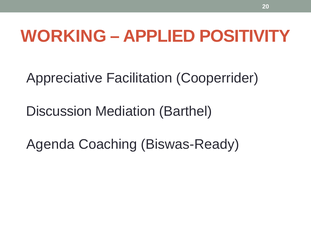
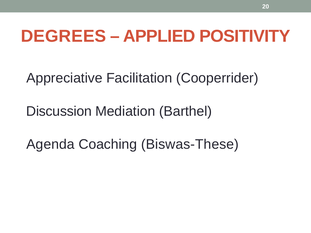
WORKING: WORKING -> DEGREES
Biswas-Ready: Biswas-Ready -> Biswas-These
